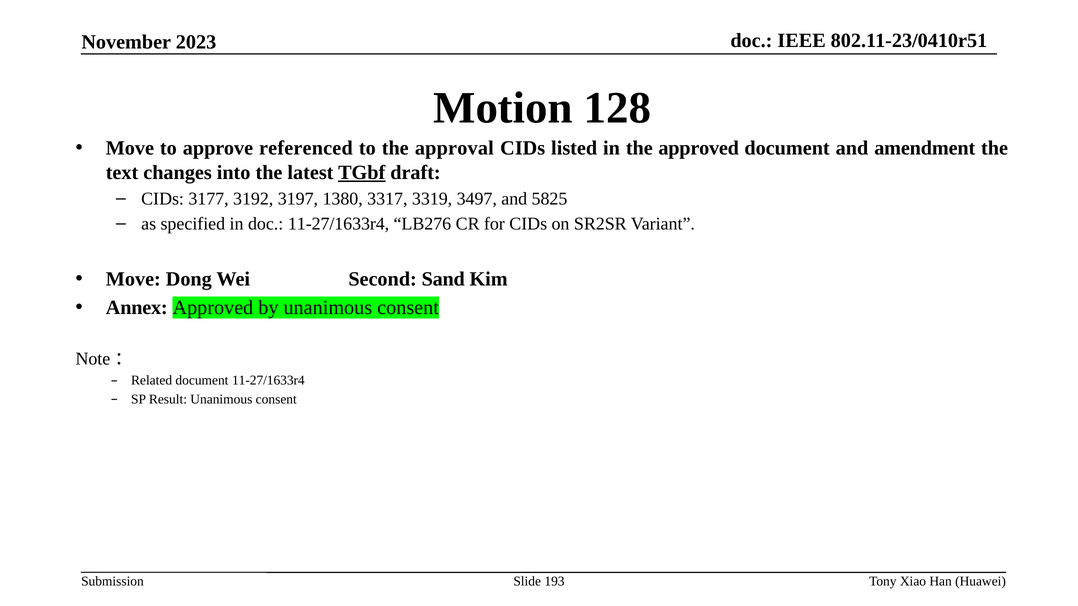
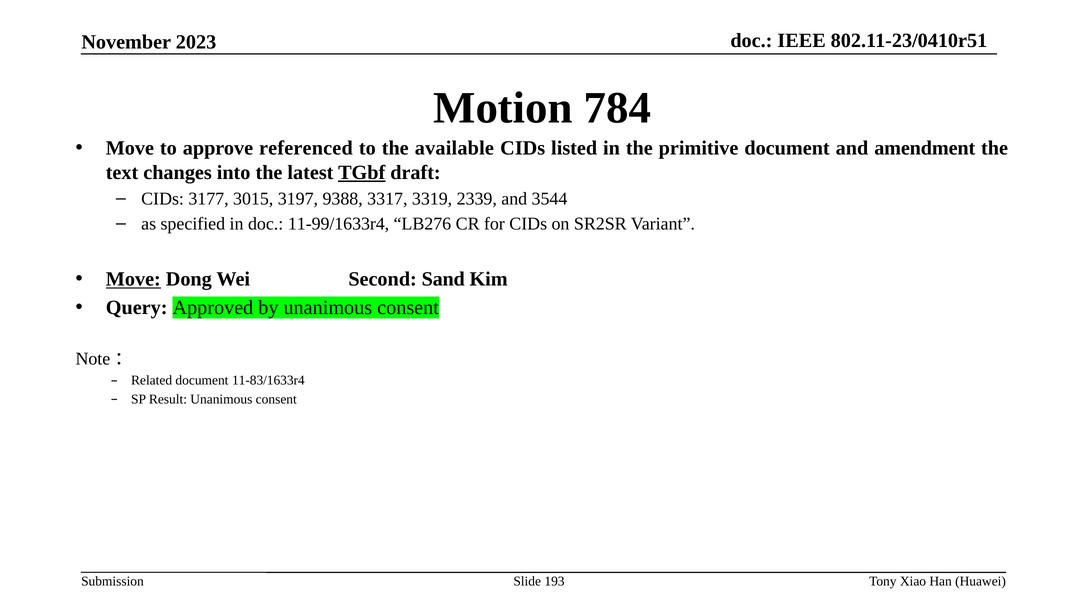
128: 128 -> 784
approval: approval -> available
the approved: approved -> primitive
3192: 3192 -> 3015
1380: 1380 -> 9388
3497: 3497 -> 2339
5825: 5825 -> 3544
doc 11-27/1633r4: 11-27/1633r4 -> 11-99/1633r4
Move at (133, 279) underline: none -> present
Annex: Annex -> Query
document 11-27/1633r4: 11-27/1633r4 -> 11-83/1633r4
